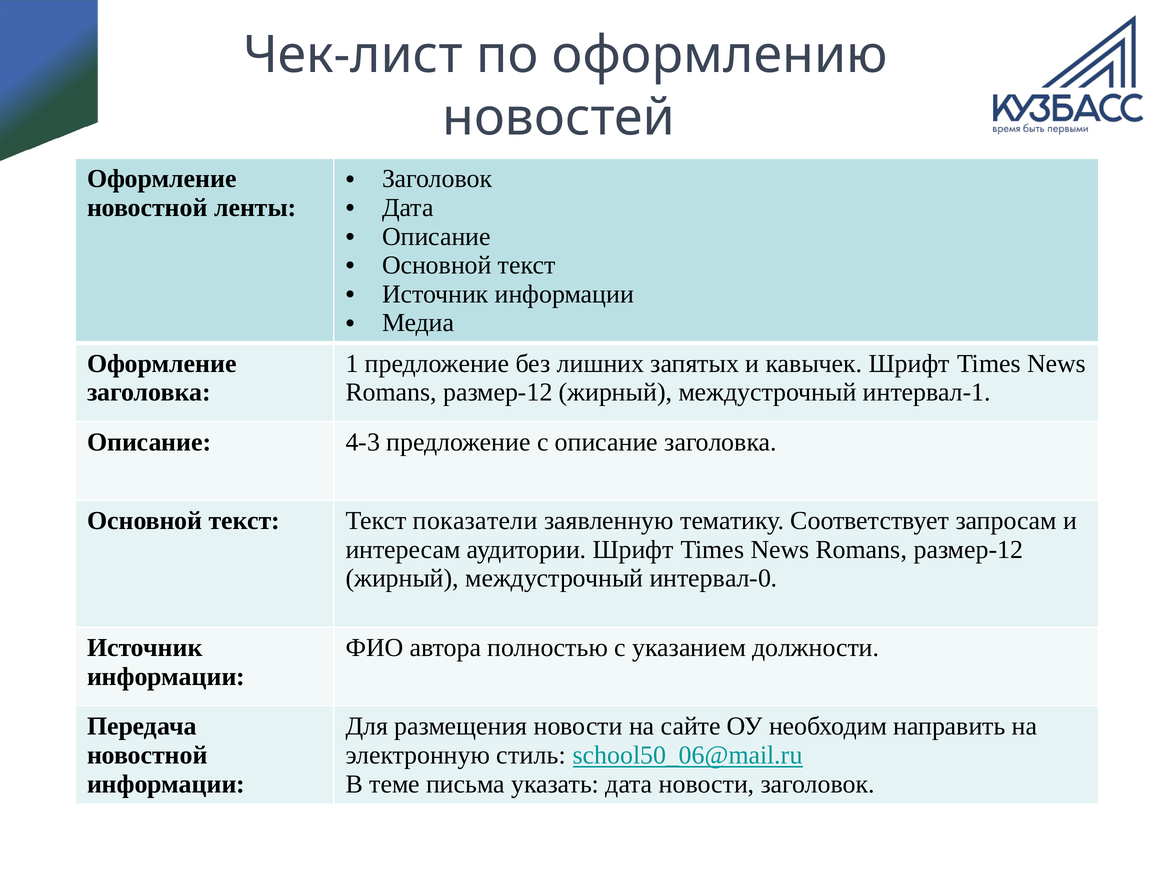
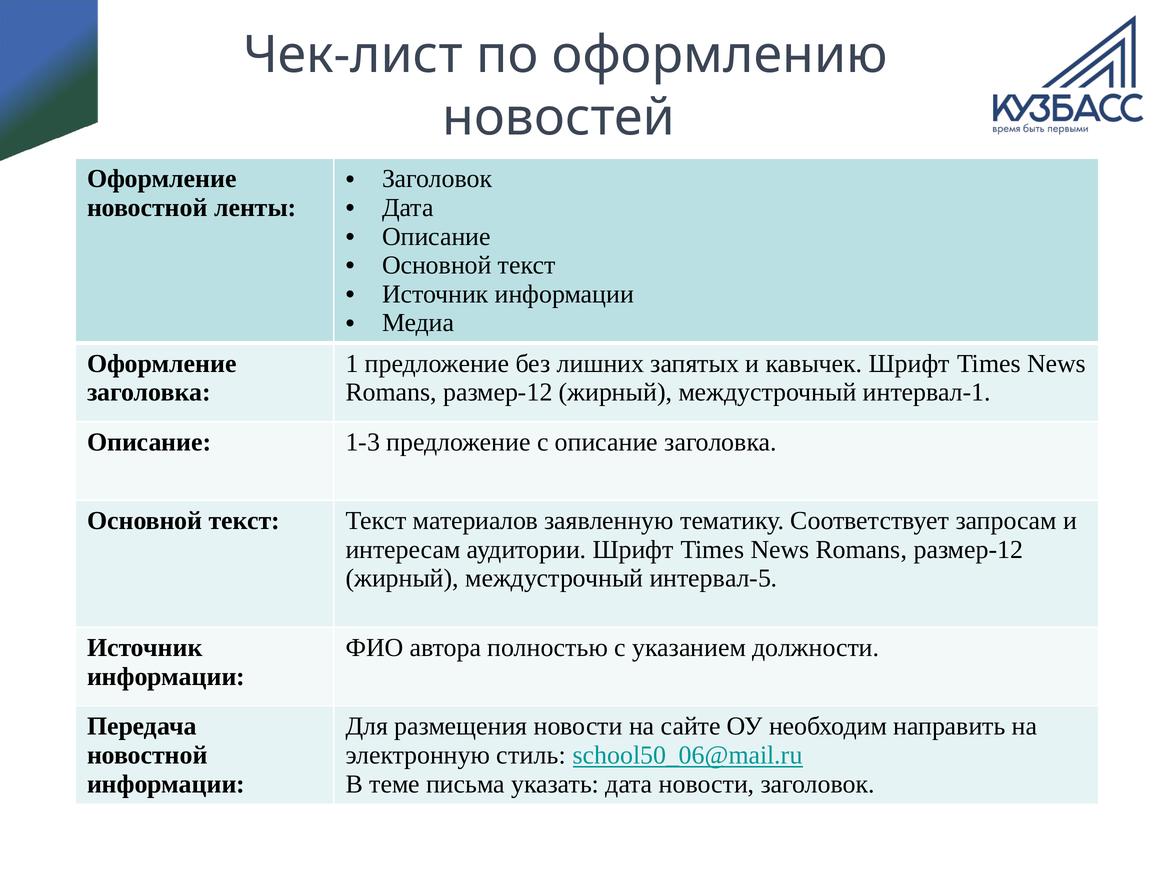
4-3: 4-3 -> 1-3
показатели: показатели -> материалов
интервал-0: интервал-0 -> интервал-5
